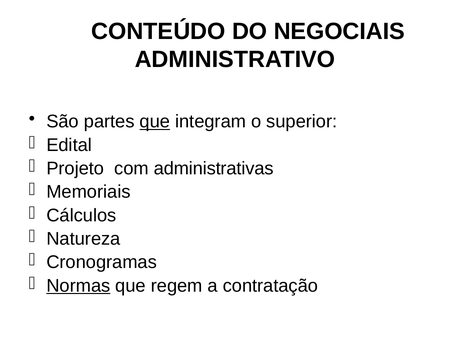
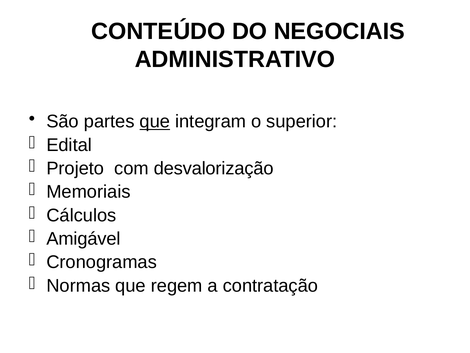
administrativas: administrativas -> desvalorização
Natureza: Natureza -> Amigável
Normas underline: present -> none
